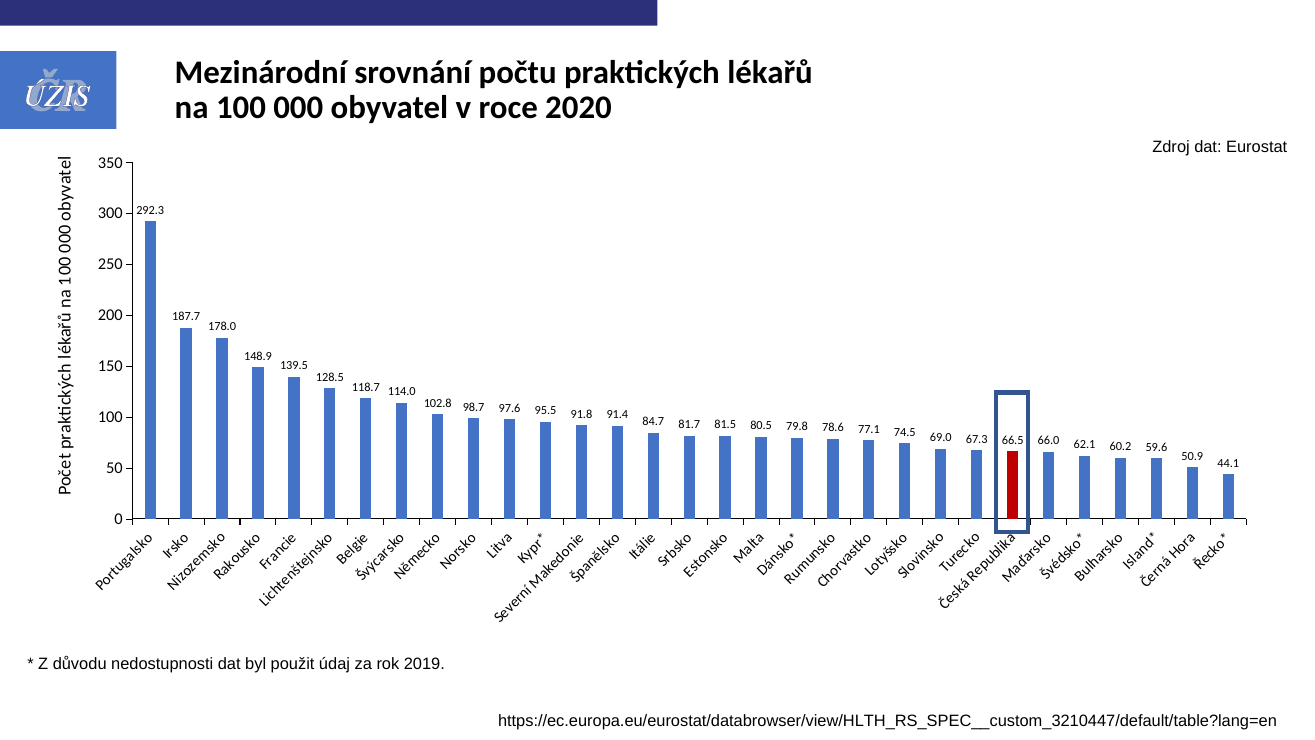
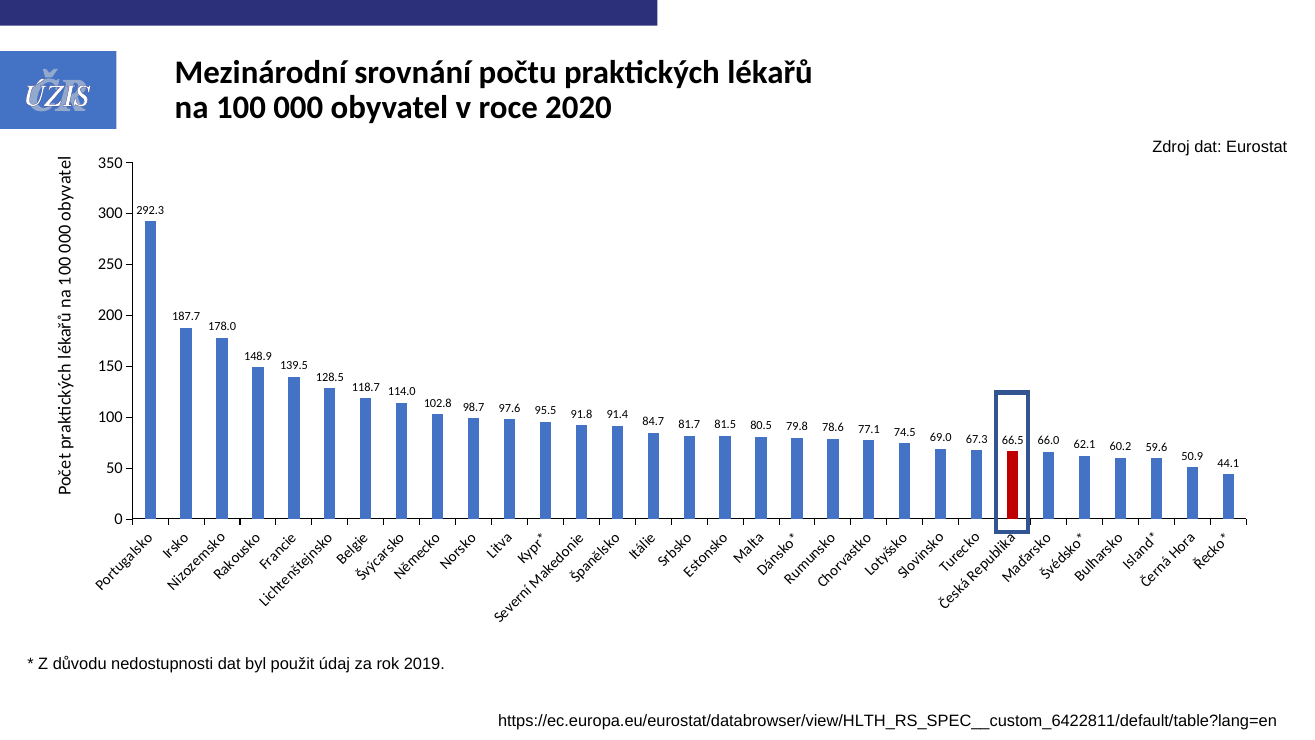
https://ec.europa.eu/eurostat/databrowser/view/HLTH_RS_SPEC__custom_3210447/default/table?lang=en: https://ec.europa.eu/eurostat/databrowser/view/HLTH_RS_SPEC__custom_3210447/default/table?lang=en -> https://ec.europa.eu/eurostat/databrowser/view/HLTH_RS_SPEC__custom_6422811/default/table?lang=en
